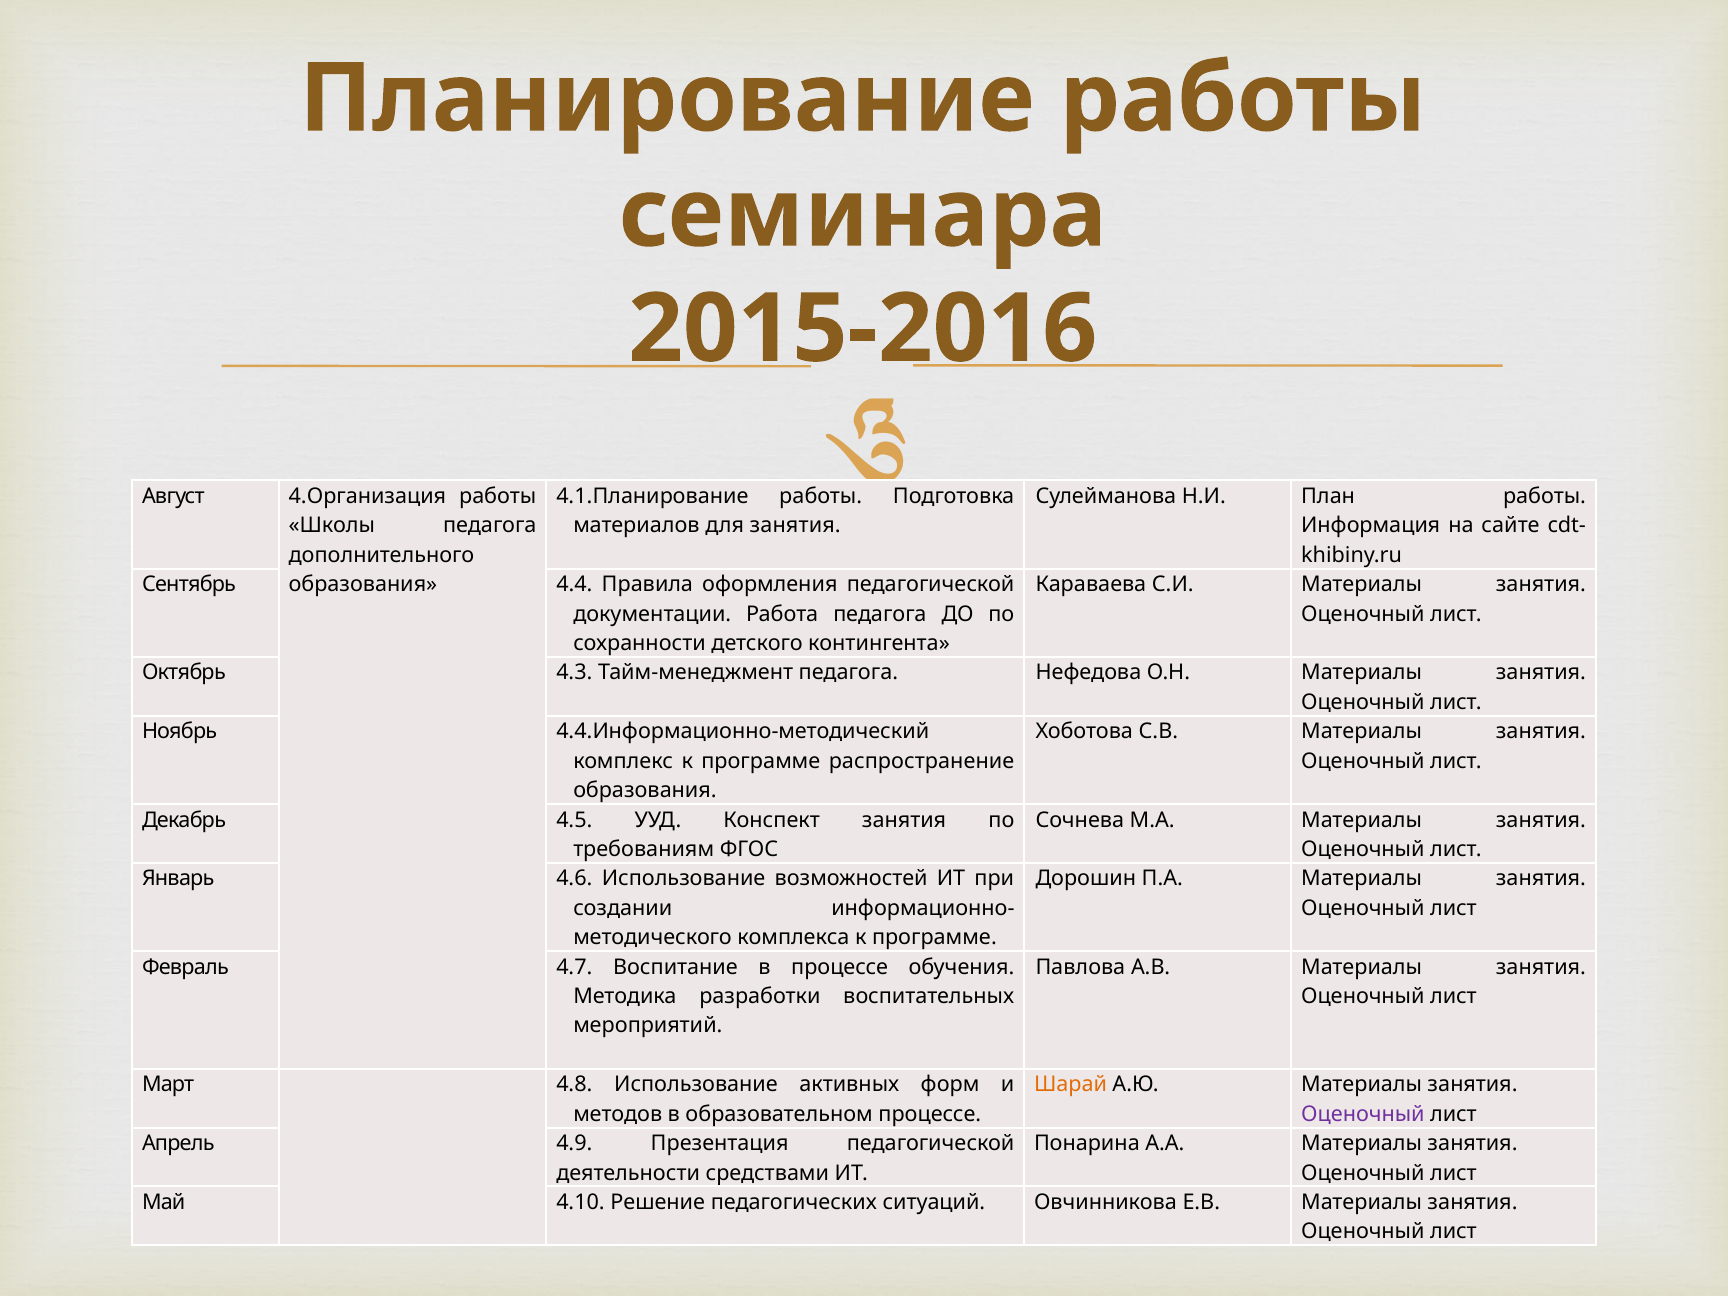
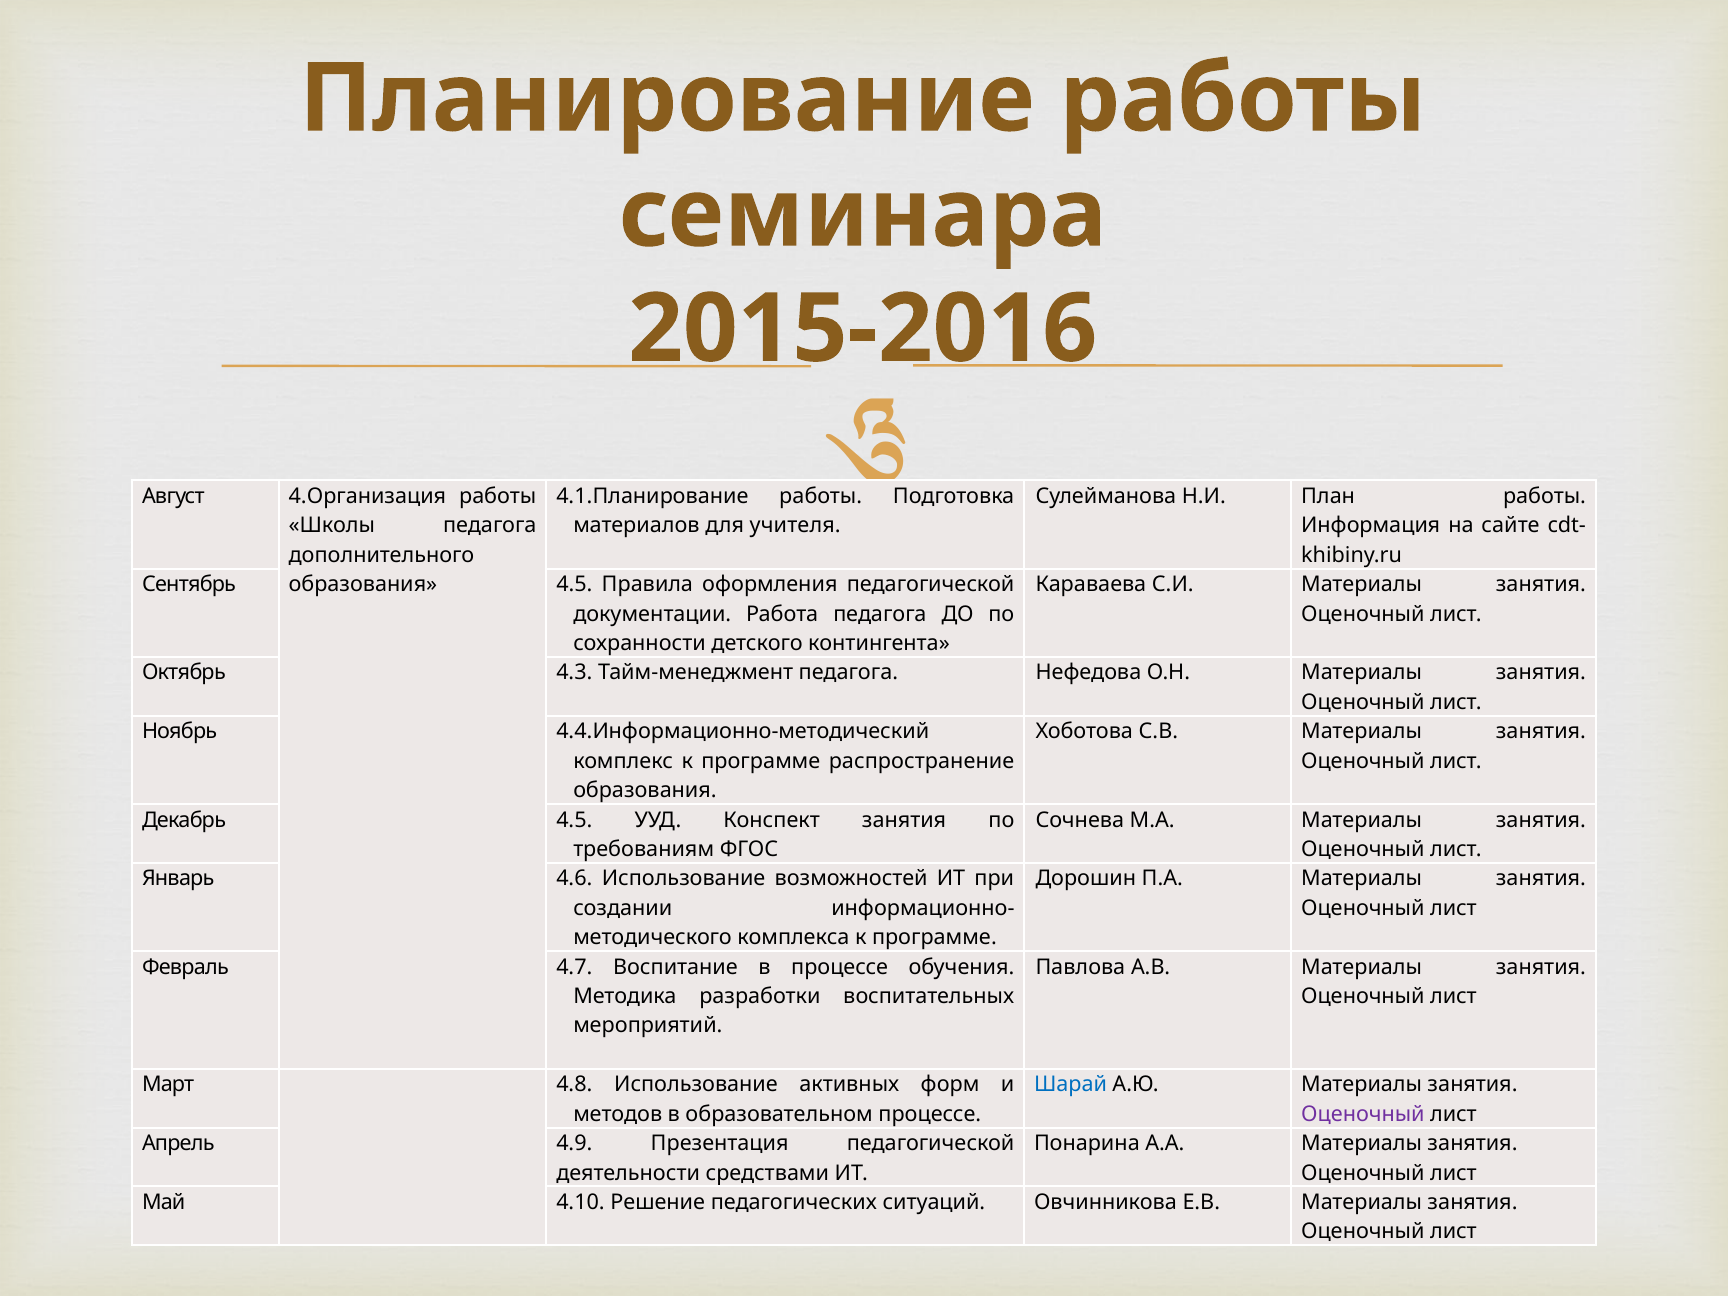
для занятия: занятия -> учителя
Сентябрь 4.4: 4.4 -> 4.5
Шарай colour: orange -> blue
